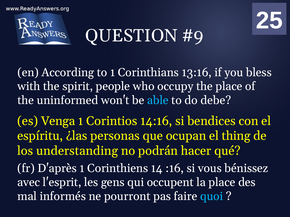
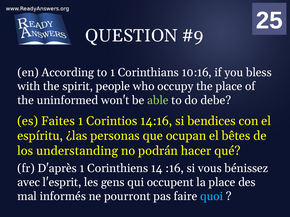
13:16: 13:16 -> 10:16
able colour: light blue -> light green
Venga: Venga -> Faites
thing: thing -> bêtes
